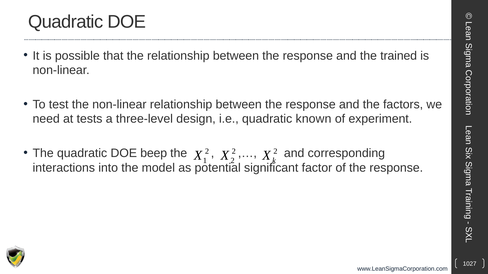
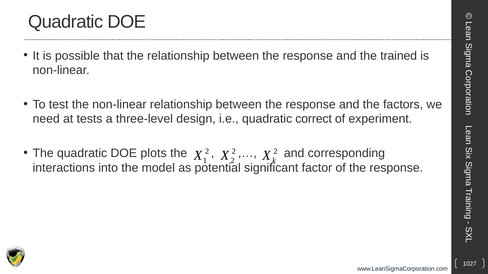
known: known -> correct
beep: beep -> plots
